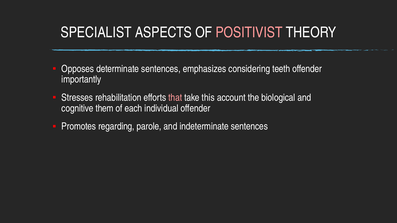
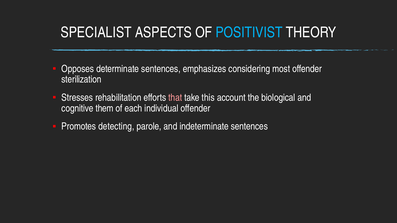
POSITIVIST colour: pink -> light blue
teeth: teeth -> most
importantly: importantly -> sterilization
regarding: regarding -> detecting
